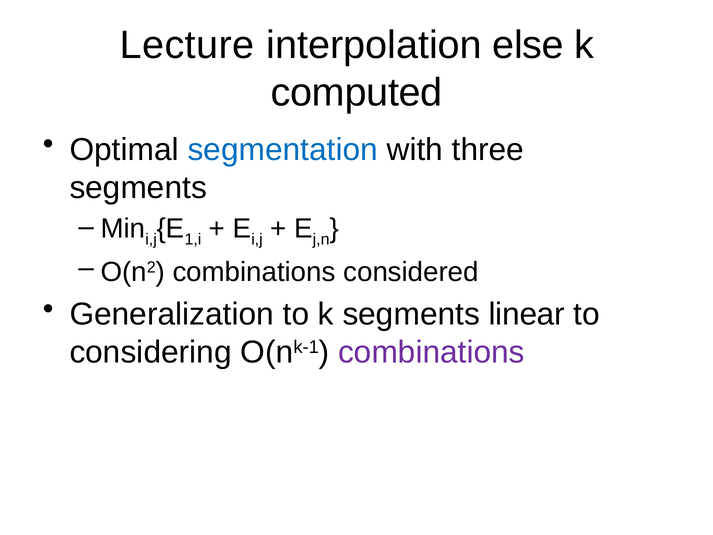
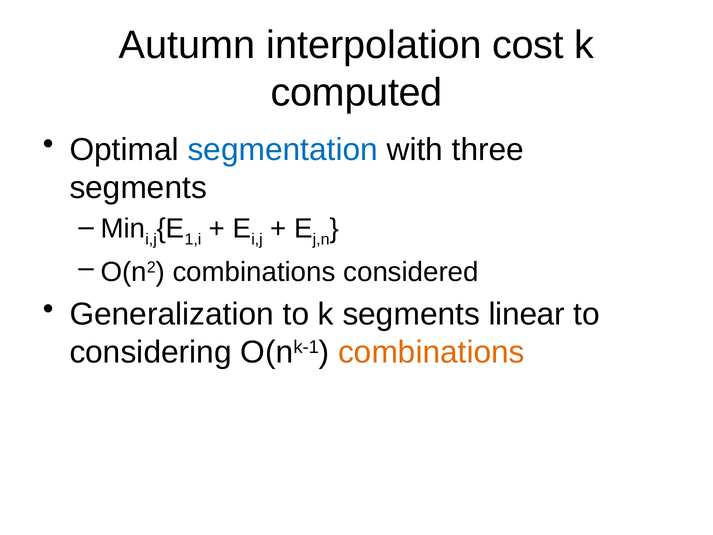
Lecture: Lecture -> Autumn
else: else -> cost
combinations at (431, 352) colour: purple -> orange
